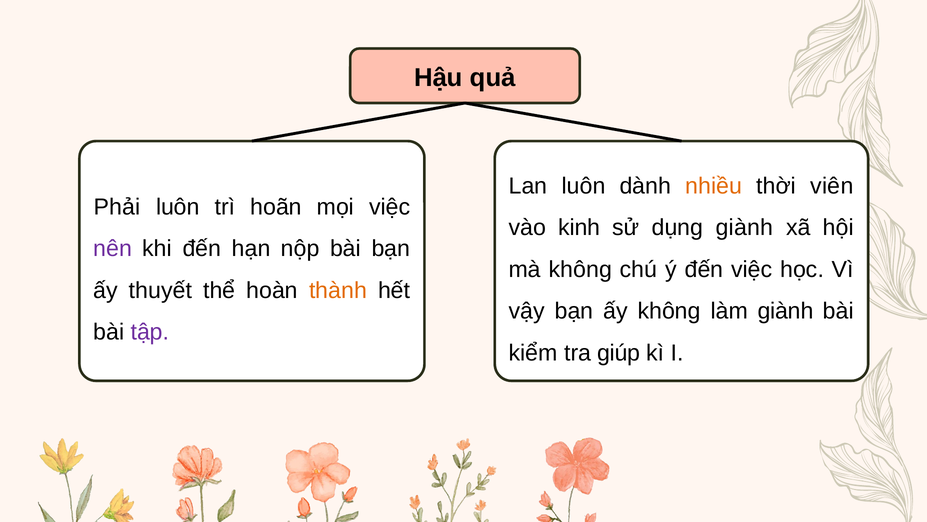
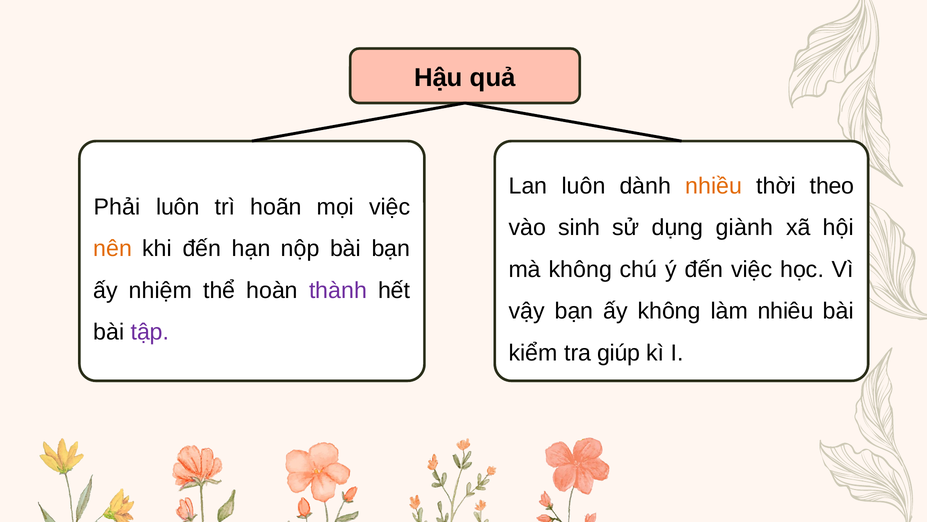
viên: viên -> theo
kinh: kinh -> sinh
nên colour: purple -> orange
thuyết: thuyết -> nhiệm
thành colour: orange -> purple
làm giành: giành -> nhiêu
